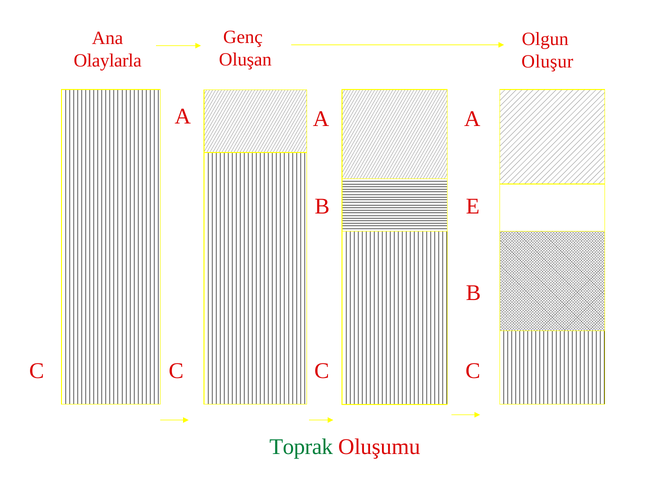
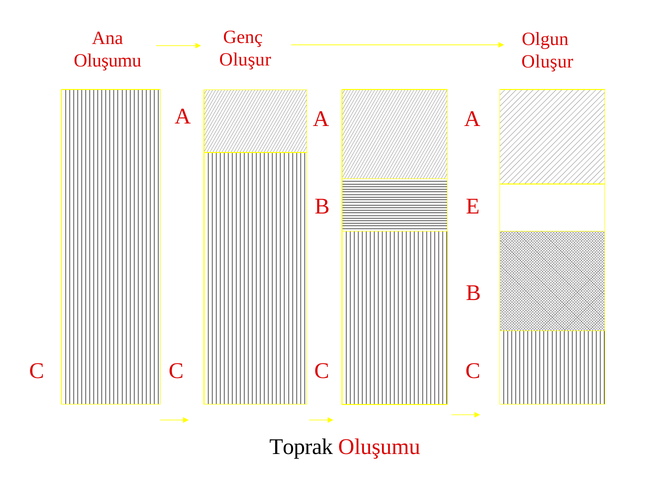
Oluşan at (245, 59): Oluşan -> Oluşur
Olaylarla at (108, 61): Olaylarla -> Oluşumu
Toprak colour: green -> black
